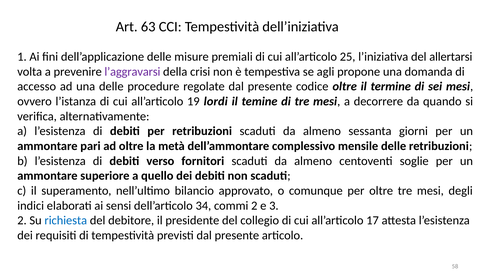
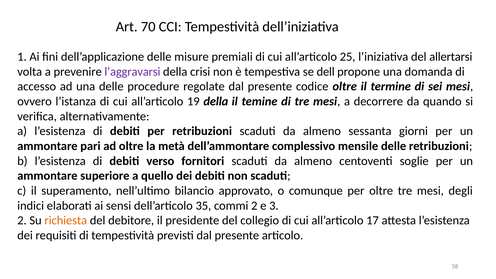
63: 63 -> 70
agli: agli -> dell
19 lordi: lordi -> della
34: 34 -> 35
richiesta colour: blue -> orange
